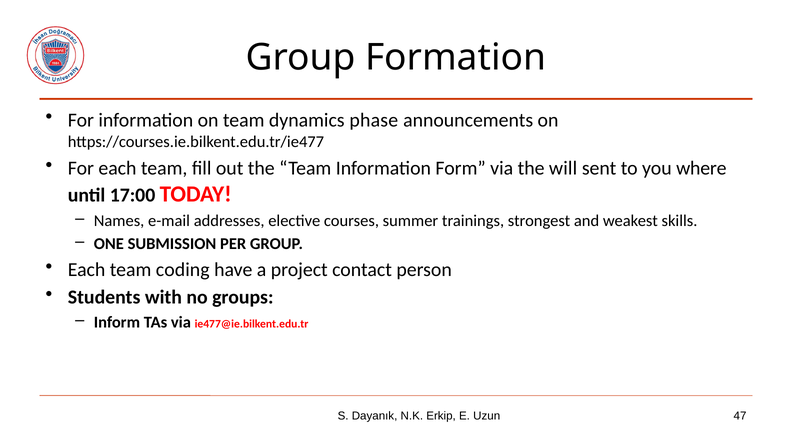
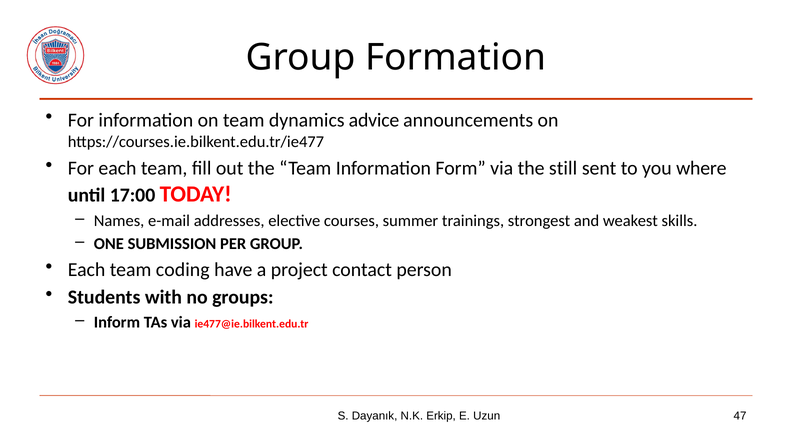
phase: phase -> advice
will: will -> still
